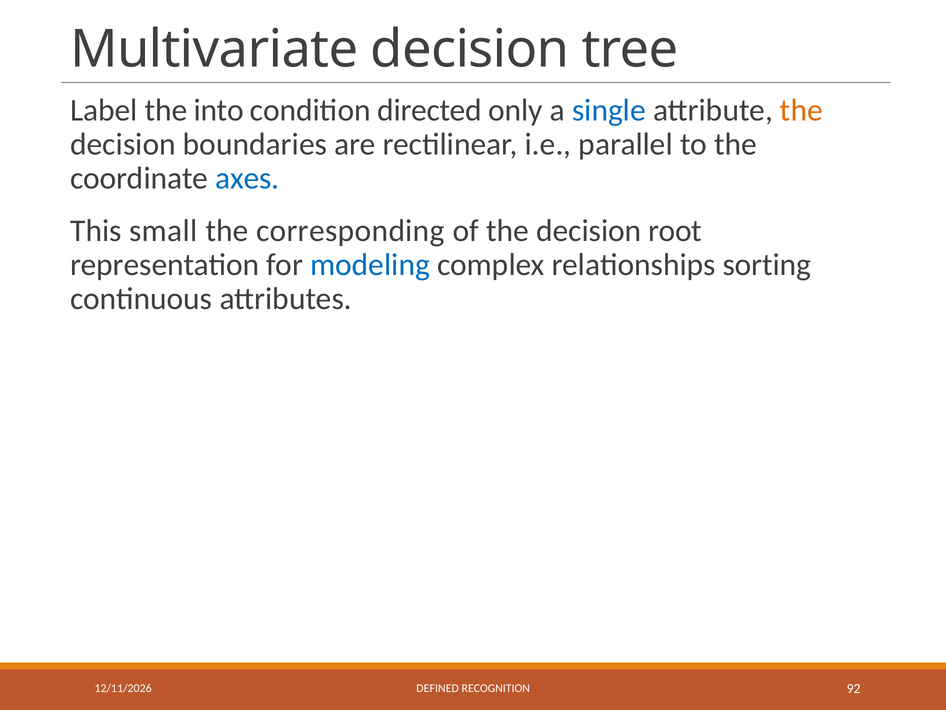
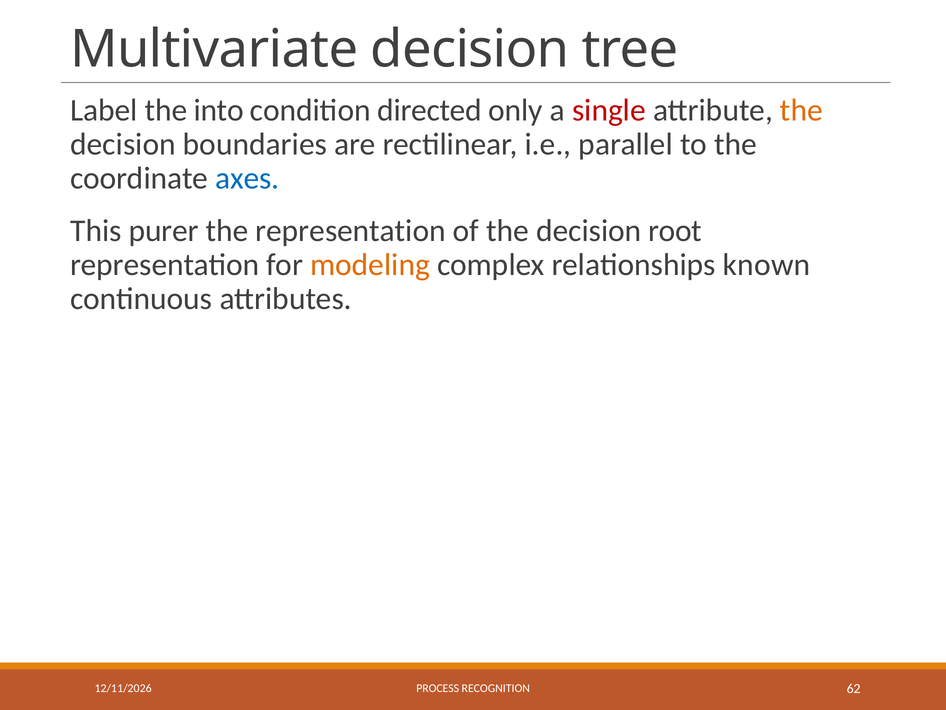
single colour: blue -> red
small: small -> purer
the corresponding: corresponding -> representation
modeling colour: blue -> orange
sorting: sorting -> known
DEFINED: DEFINED -> PROCESS
92: 92 -> 62
